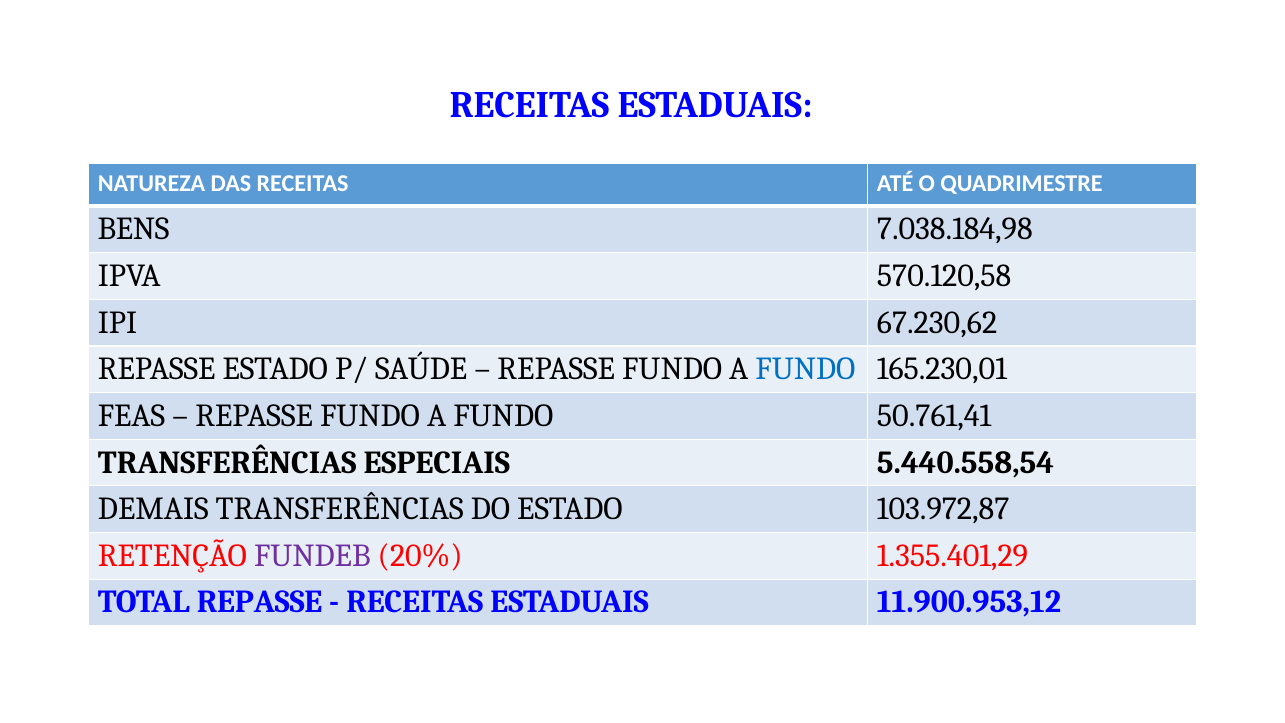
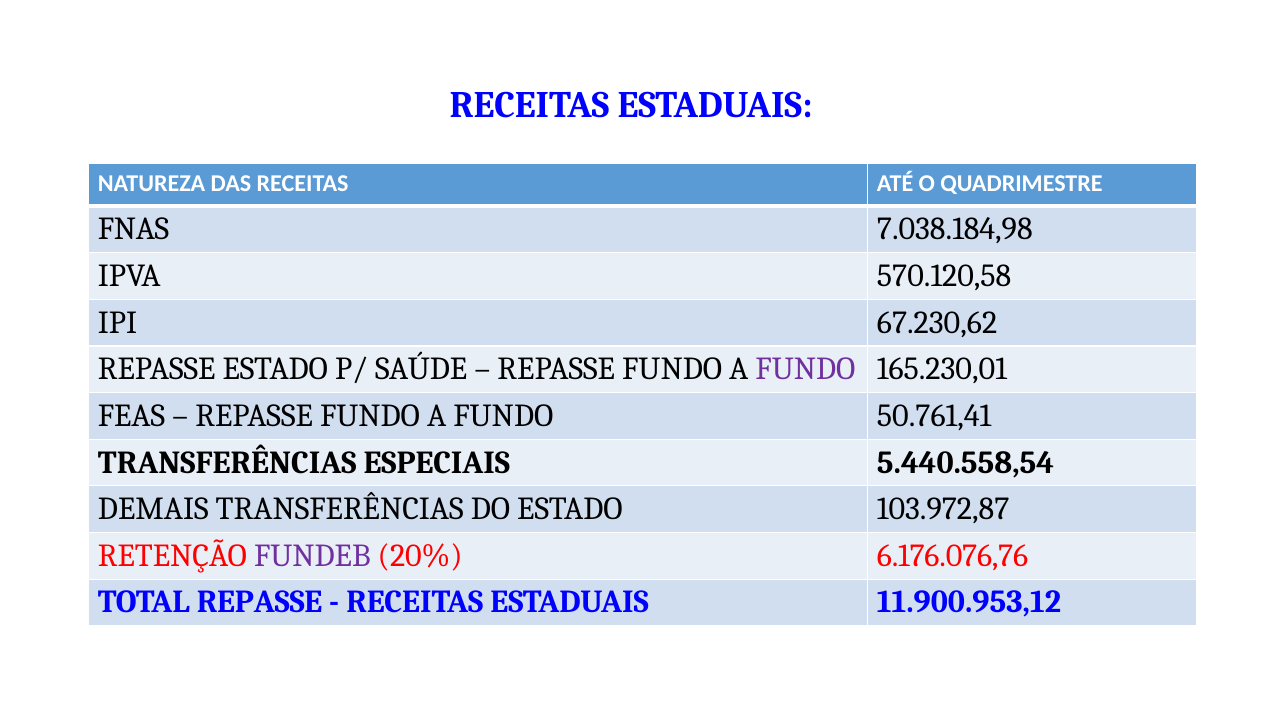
BENS: BENS -> FNAS
FUNDO at (805, 369) colour: blue -> purple
1.355.401,29: 1.355.401,29 -> 6.176.076,76
